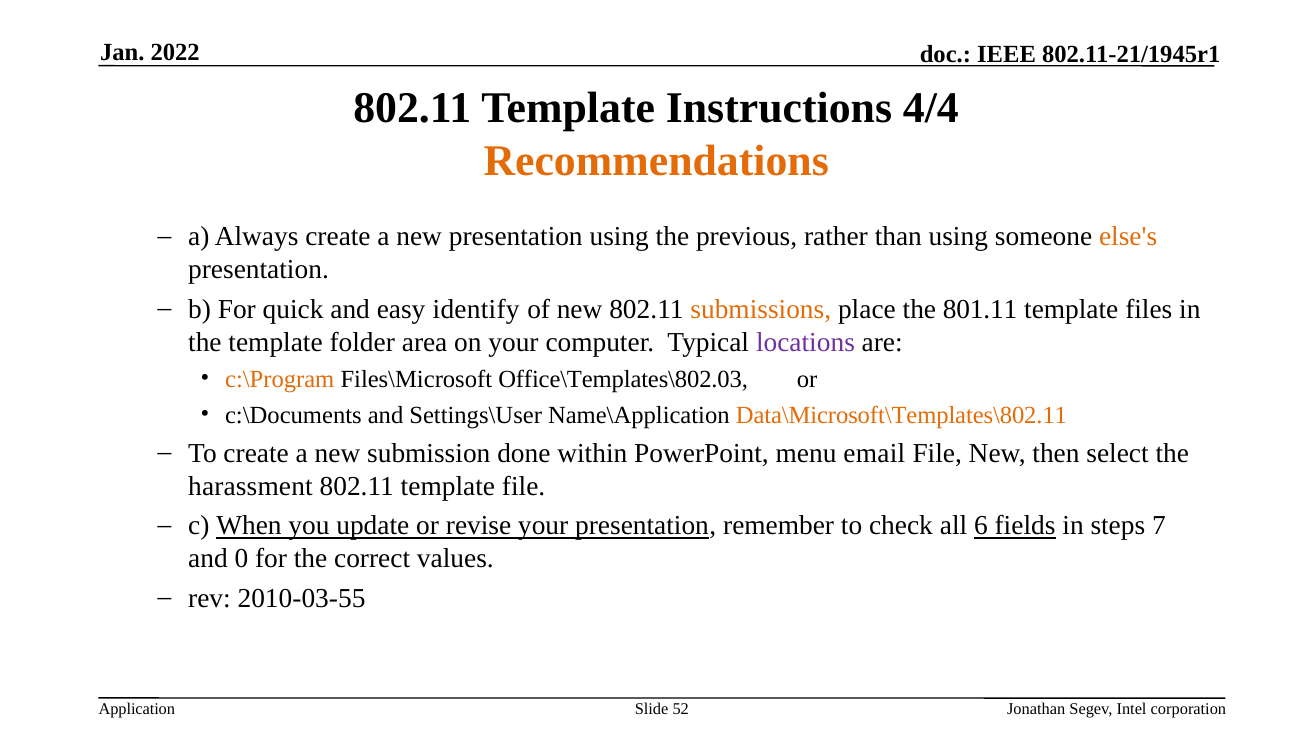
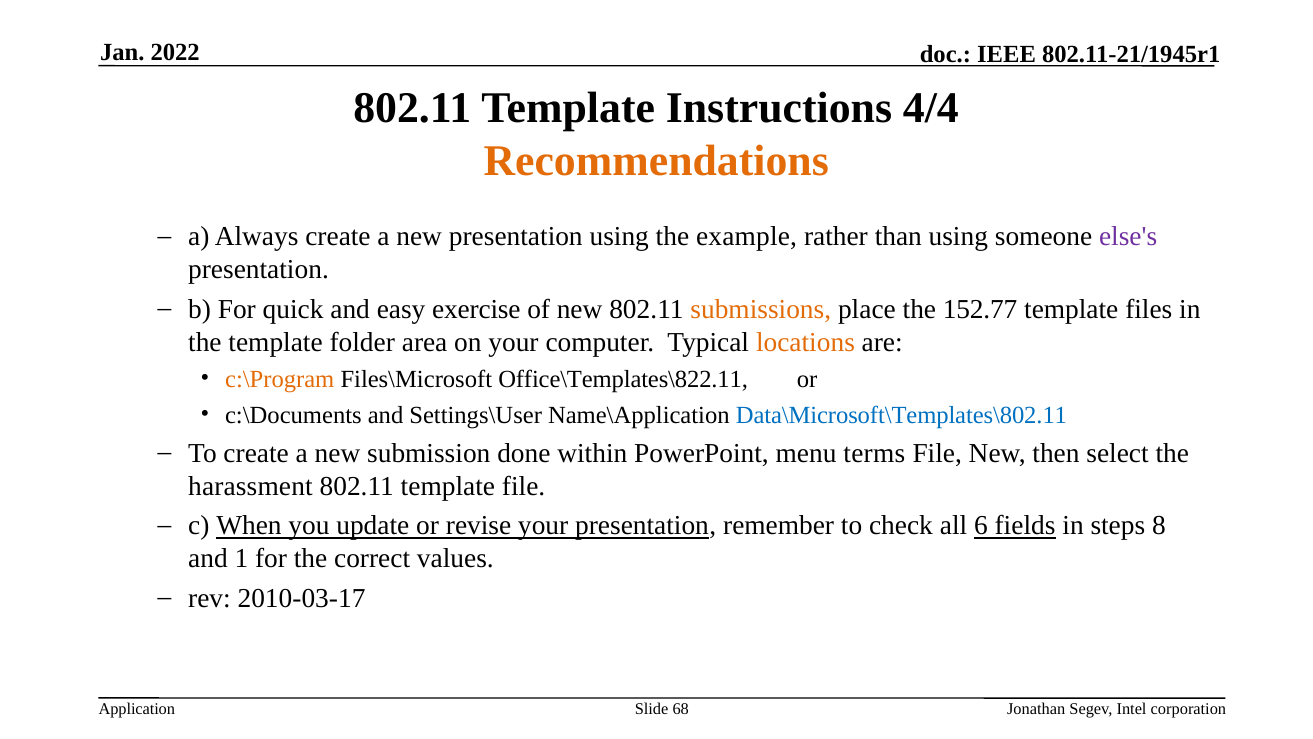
previous: previous -> example
else's colour: orange -> purple
identify: identify -> exercise
801.11: 801.11 -> 152.77
locations colour: purple -> orange
Office\Templates\802.03: Office\Templates\802.03 -> Office\Templates\822.11
Data\Microsoft\Templates\802.11 colour: orange -> blue
email: email -> terms
7: 7 -> 8
0: 0 -> 1
2010-03-55: 2010-03-55 -> 2010-03-17
52: 52 -> 68
